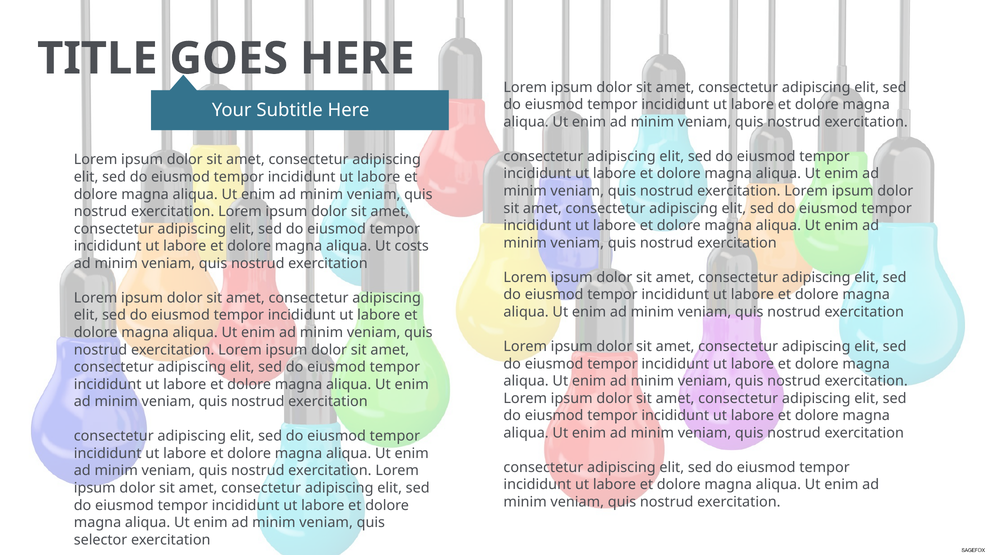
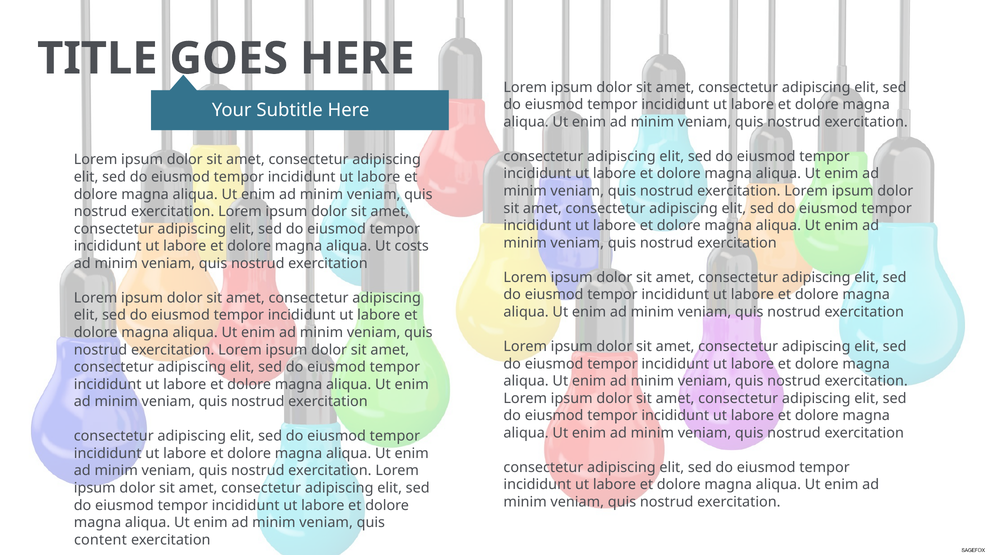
selector: selector -> content
